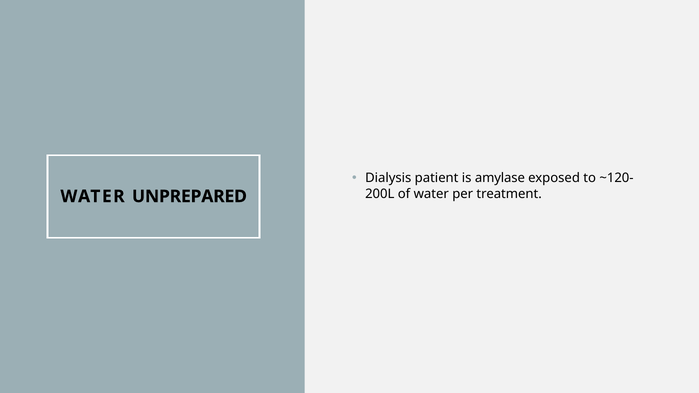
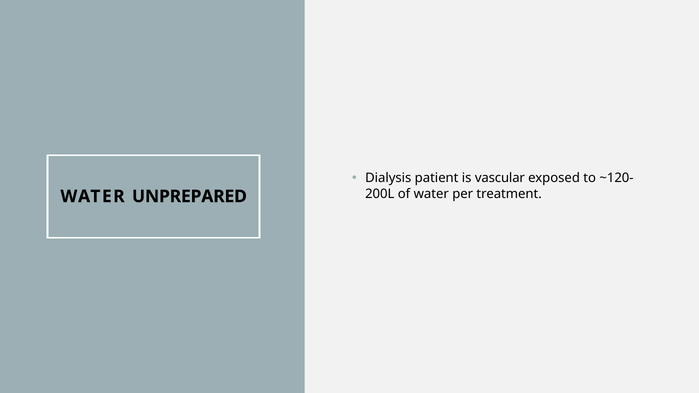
amylase: amylase -> vascular
